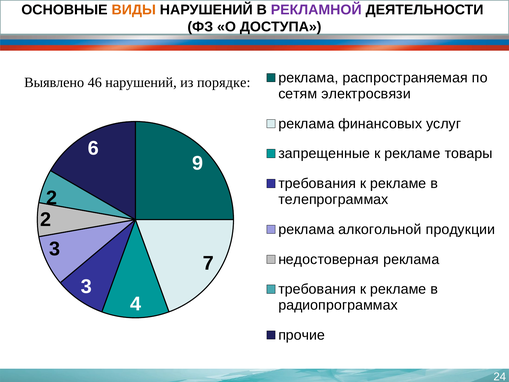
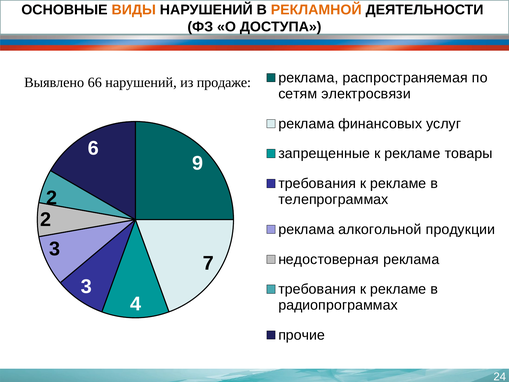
РЕКЛАМНОЙ colour: purple -> orange
46: 46 -> 66
порядке: порядке -> продаже
